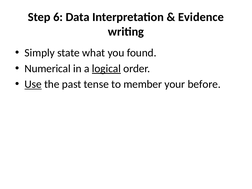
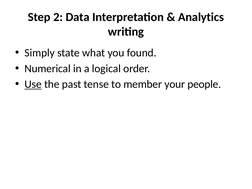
6: 6 -> 2
Evidence: Evidence -> Analytics
logical underline: present -> none
before: before -> people
